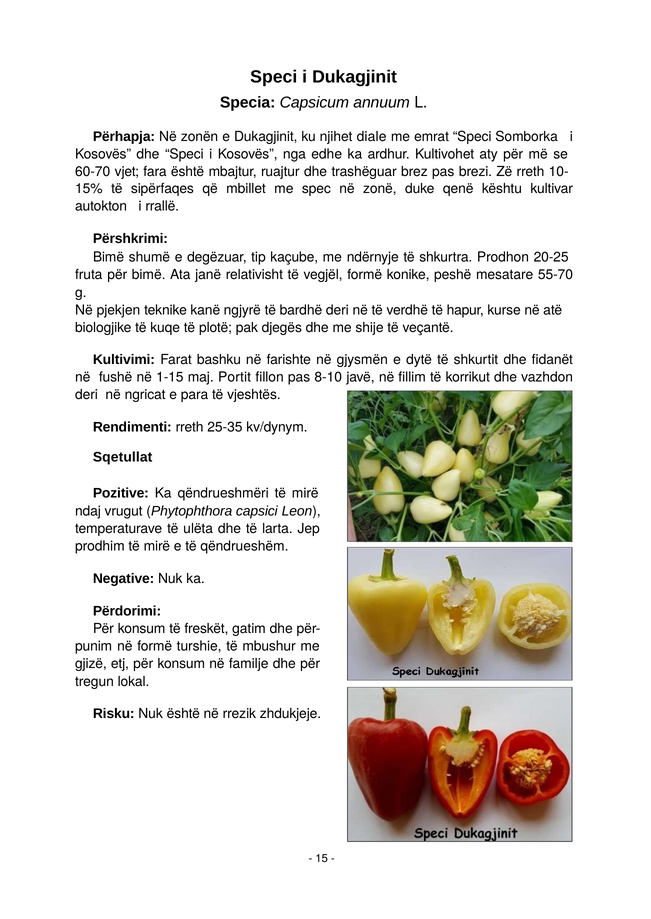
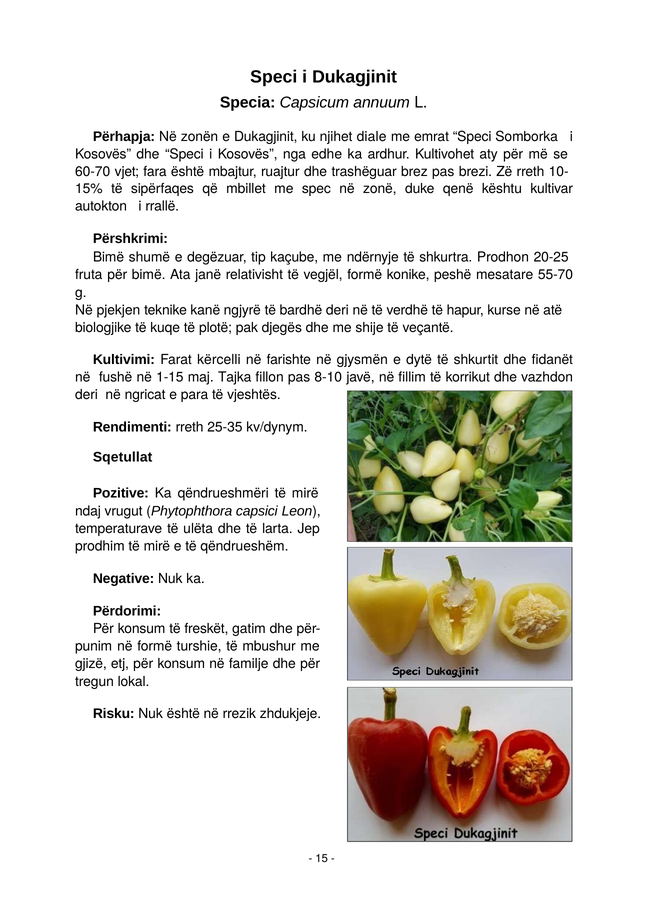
bashku: bashku -> kërcelli
Portit: Portit -> Tajka
